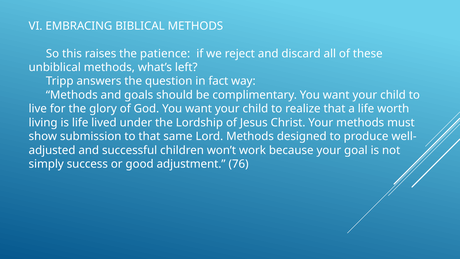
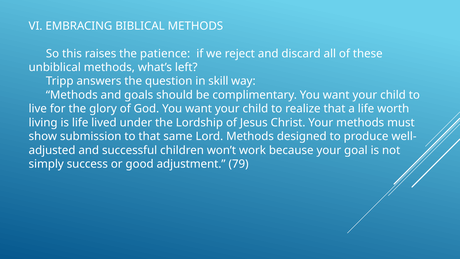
fact: fact -> skill
76: 76 -> 79
